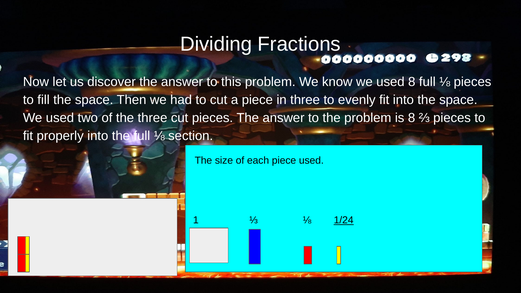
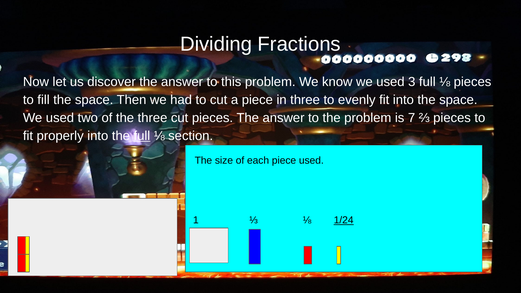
used 8: 8 -> 3
is 8: 8 -> 7
full at (142, 136) underline: none -> present
